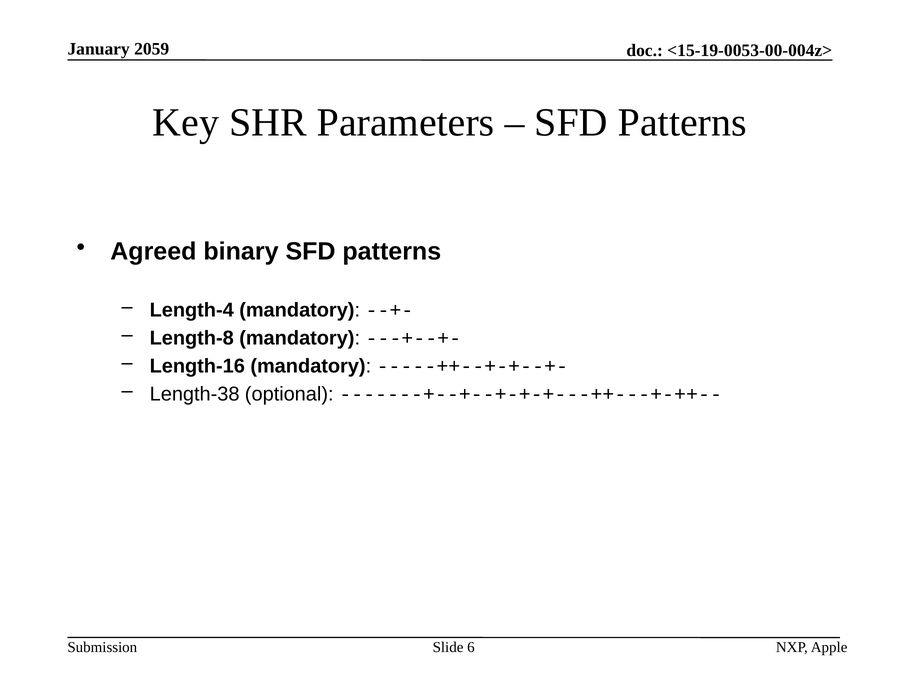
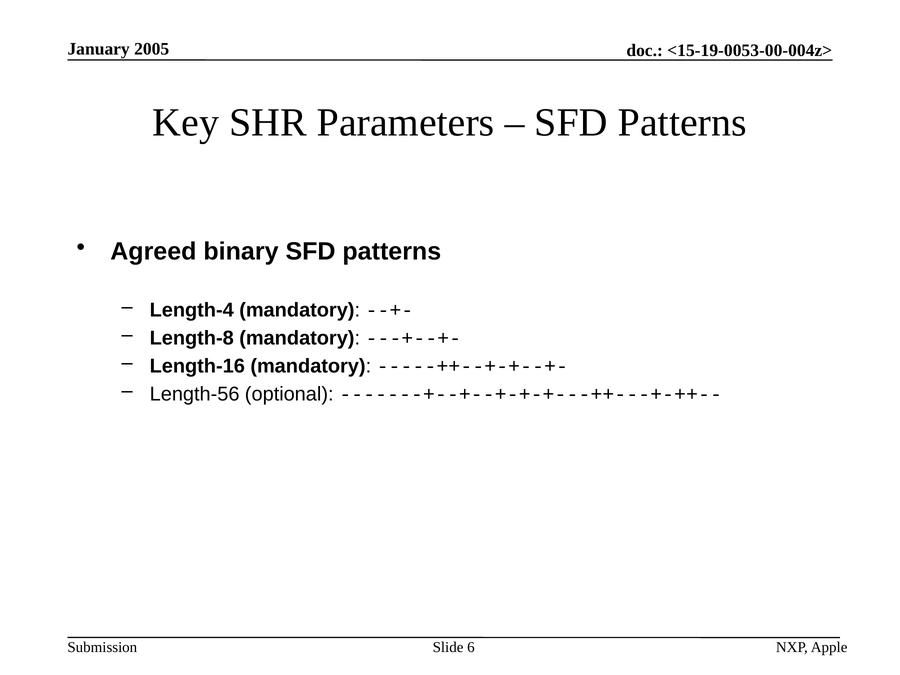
2059: 2059 -> 2005
Length-38: Length-38 -> Length-56
